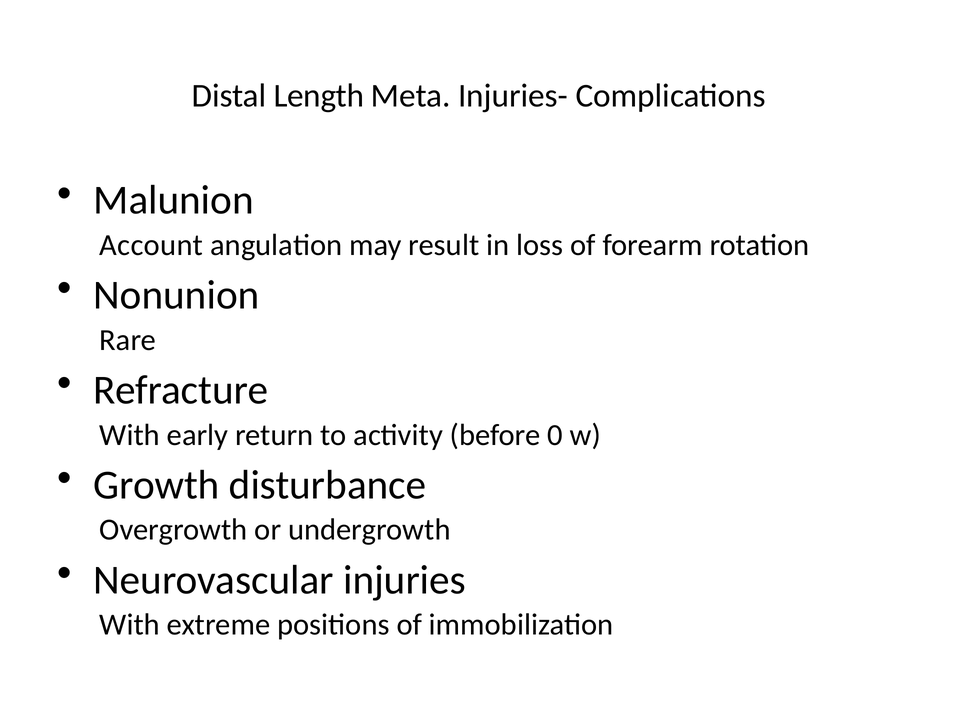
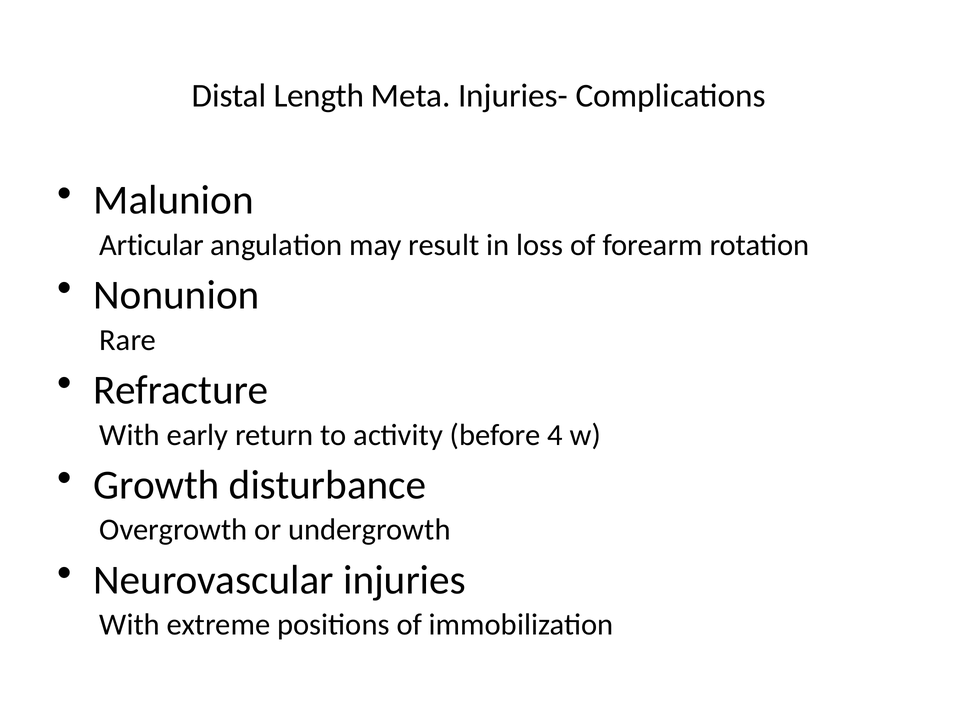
Account: Account -> Articular
0: 0 -> 4
